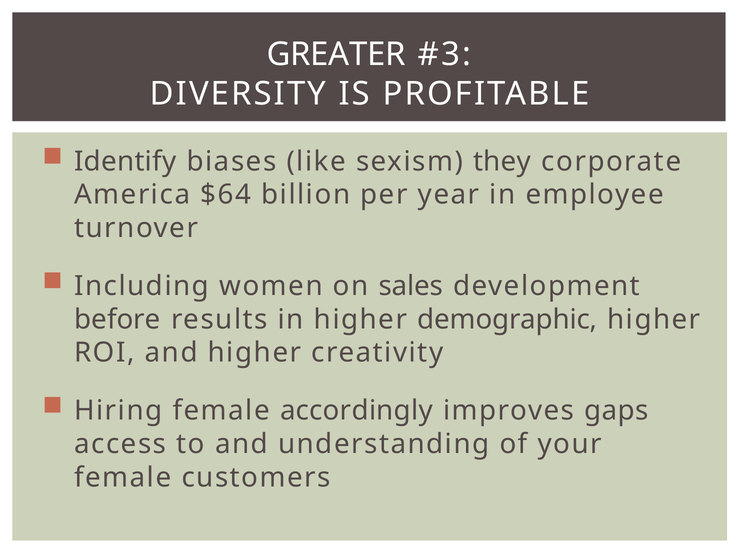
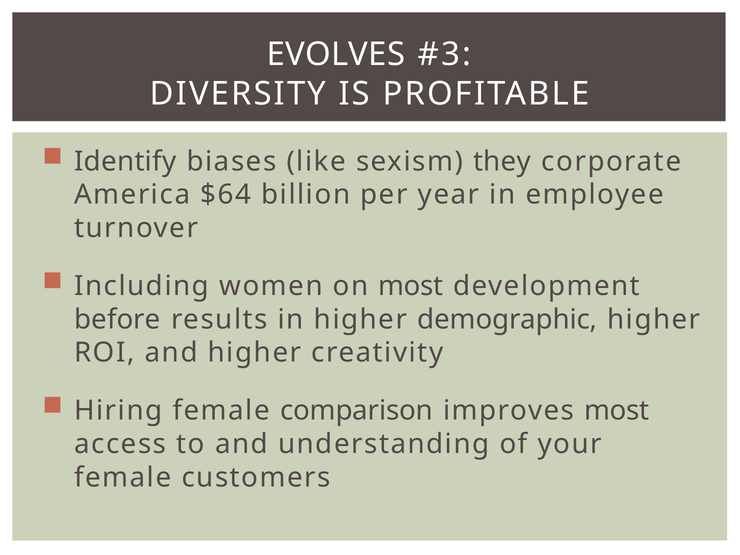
GREATER: GREATER -> EVOLVES
on sales: sales -> most
accordingly: accordingly -> comparison
improves gaps: gaps -> most
